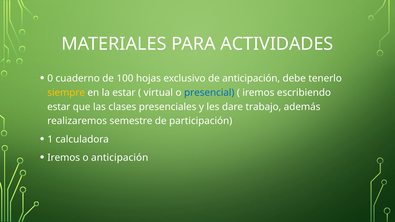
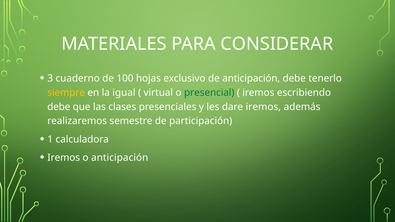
ACTIVIDADES: ACTIVIDADES -> CONSIDERAR
0: 0 -> 3
la estar: estar -> igual
presencial colour: blue -> green
estar at (59, 107): estar -> debe
dare trabajo: trabajo -> iremos
